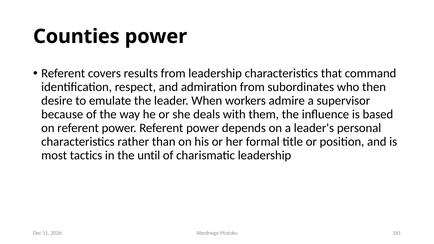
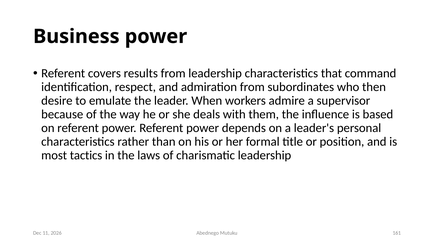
Counties: Counties -> Business
until: until -> laws
